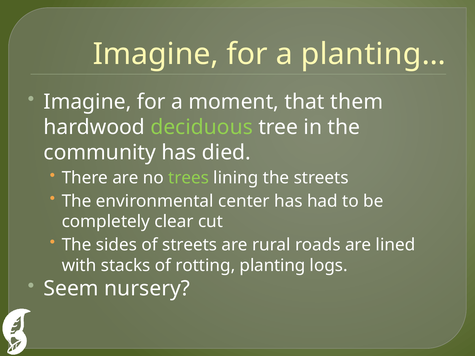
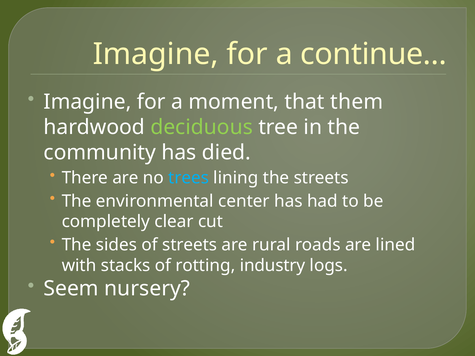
planting…: planting… -> continue…
trees colour: light green -> light blue
planting: planting -> industry
